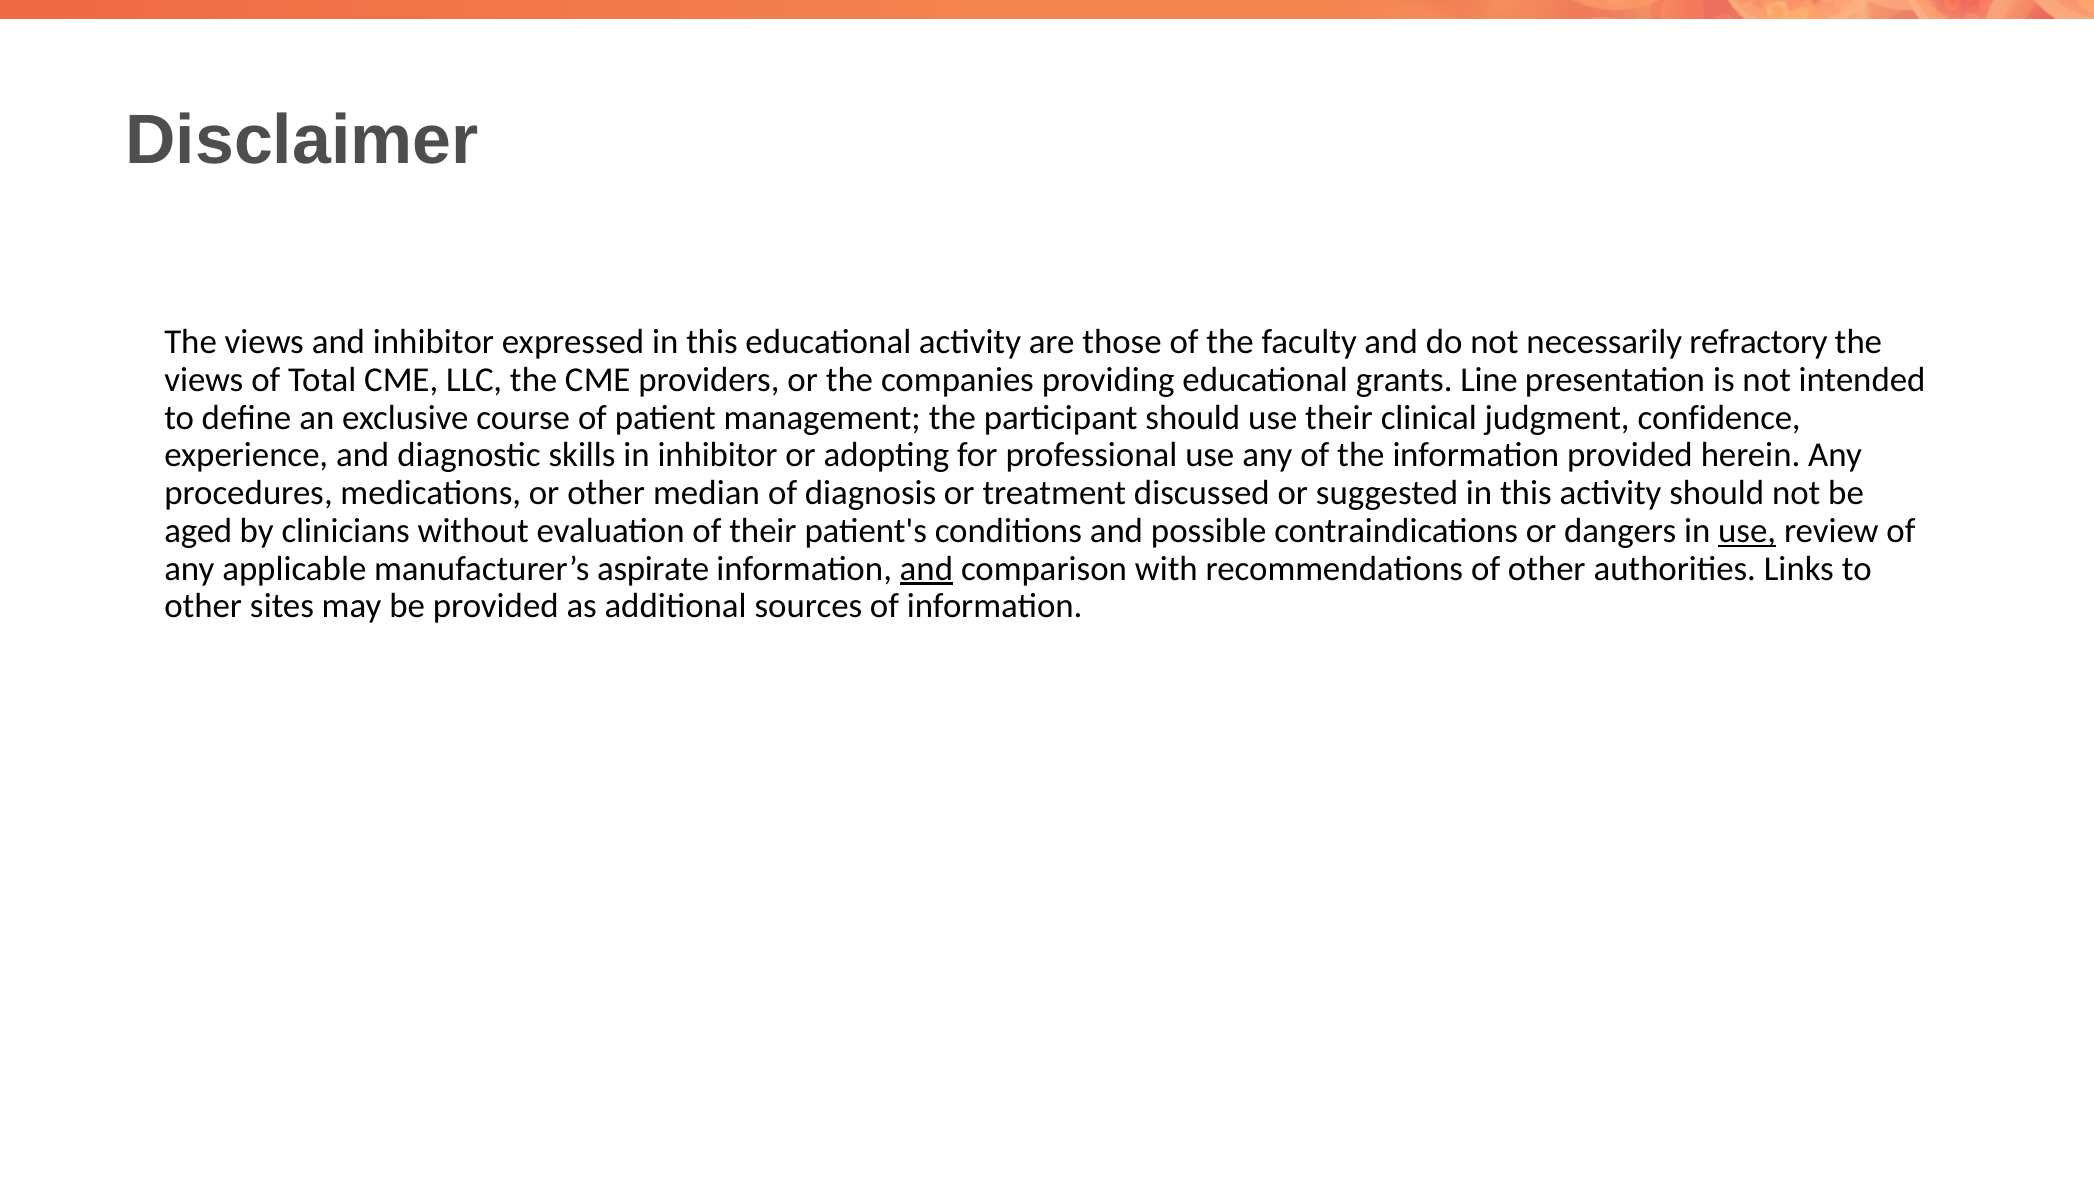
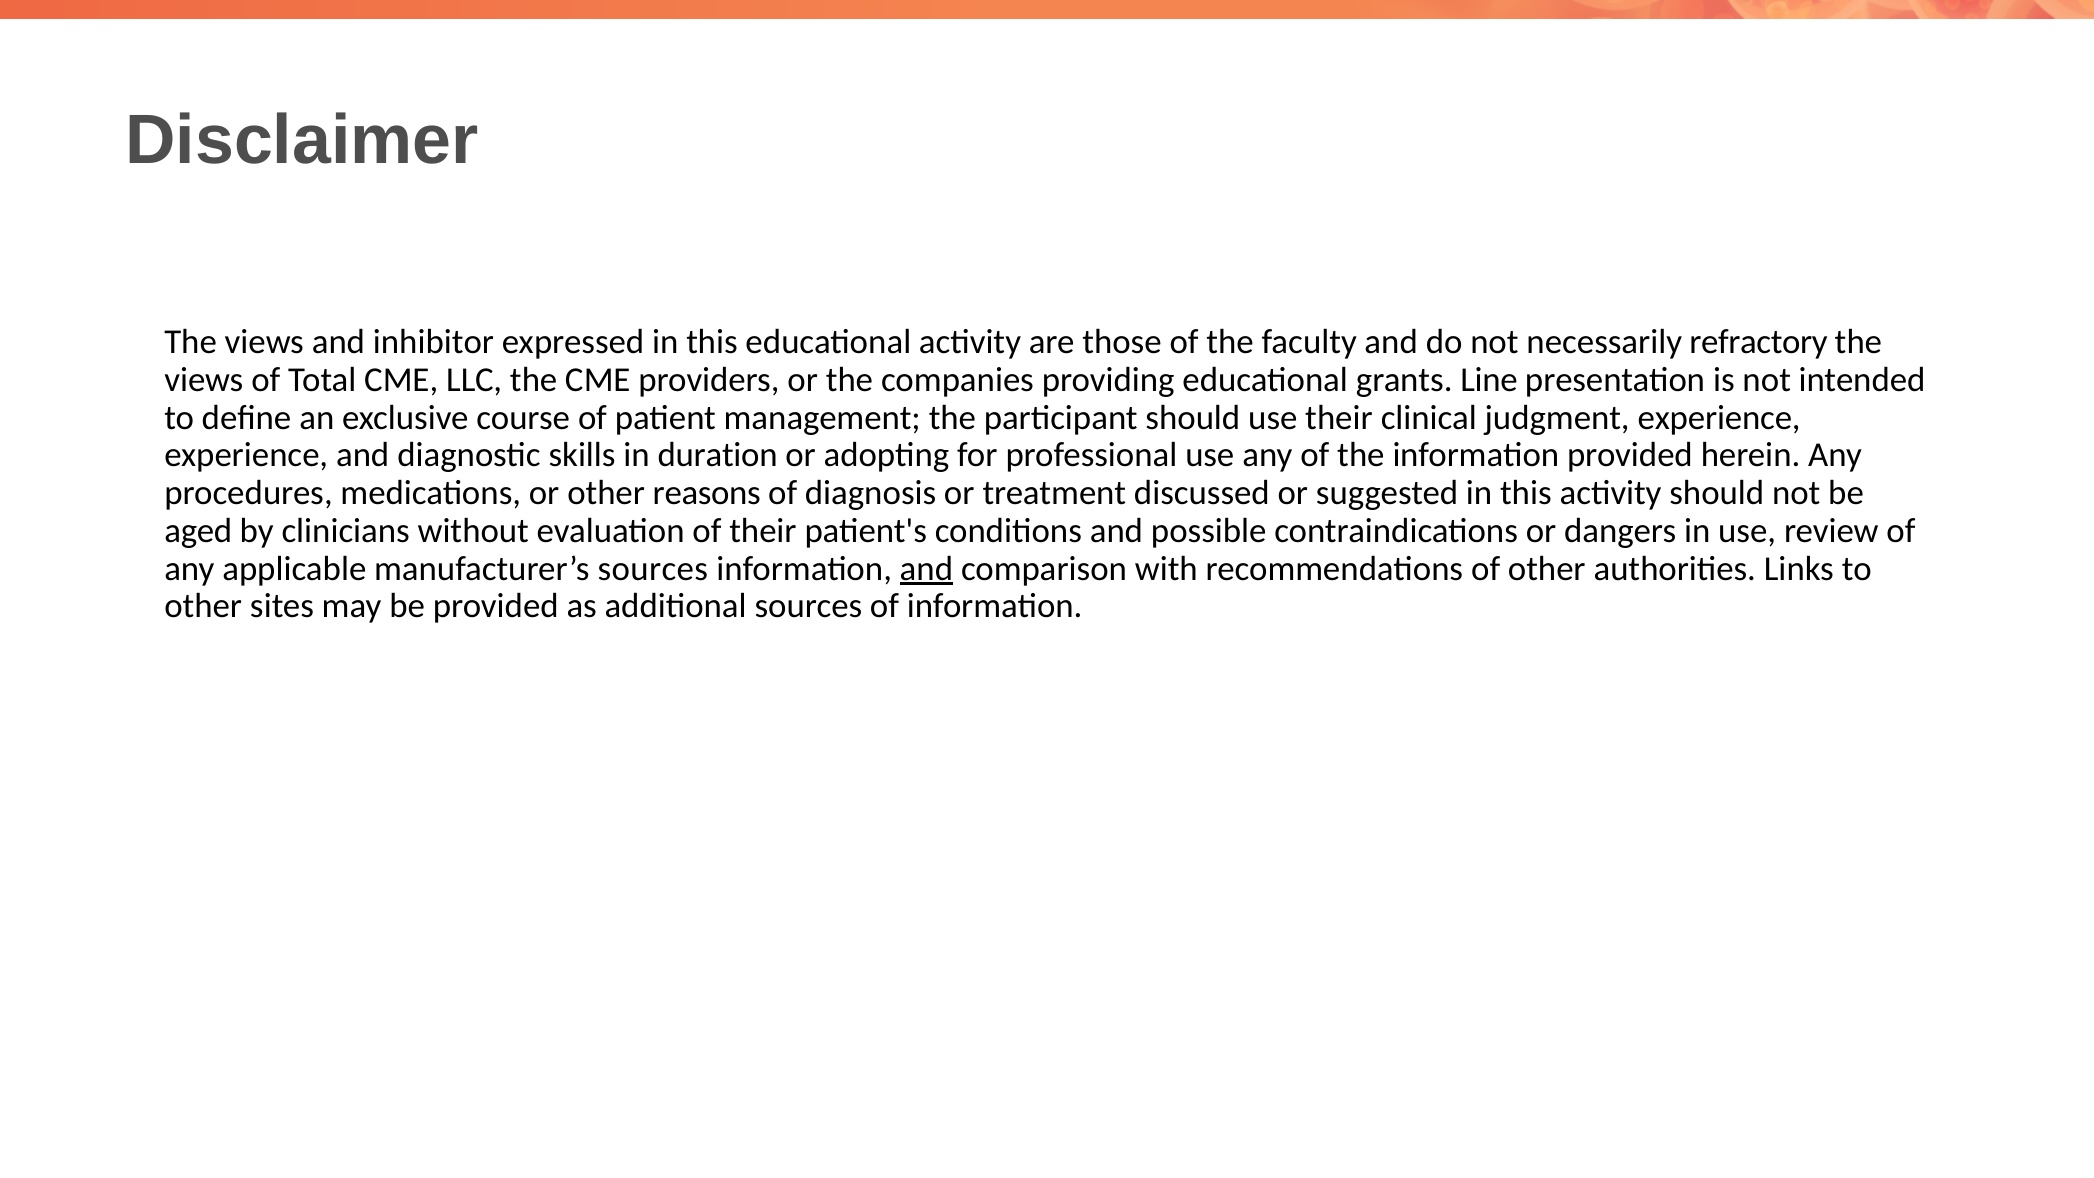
judgment confidence: confidence -> experience
in inhibitor: inhibitor -> duration
median: median -> reasons
use at (1747, 531) underline: present -> none
manufacturer’s aspirate: aspirate -> sources
